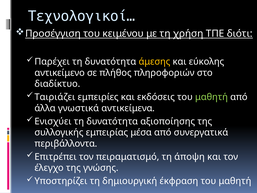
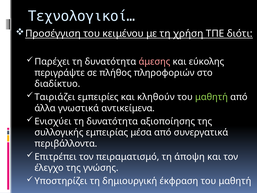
άμεσης colour: yellow -> pink
αντικείμενο: αντικείμενο -> περιγράψτε
εκδόσεις: εκδόσεις -> κληθούν
